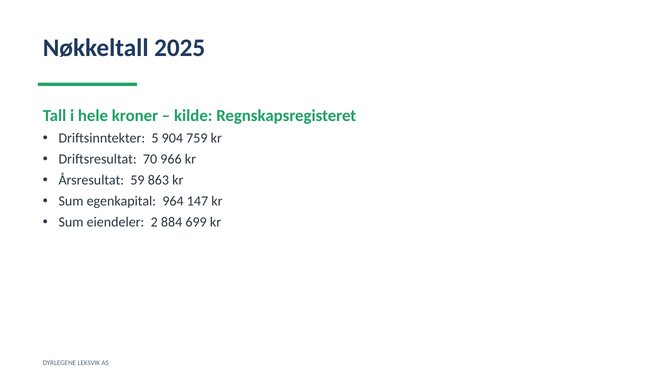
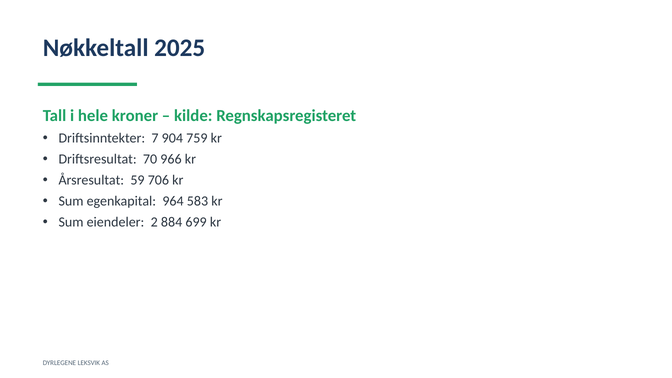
5: 5 -> 7
863: 863 -> 706
147: 147 -> 583
